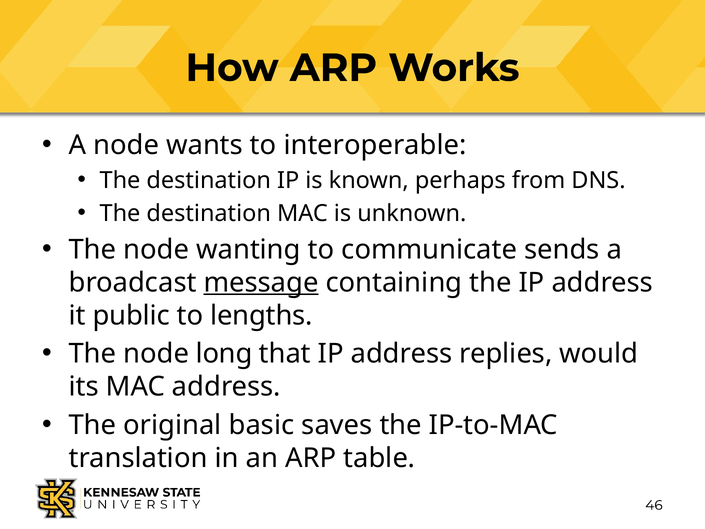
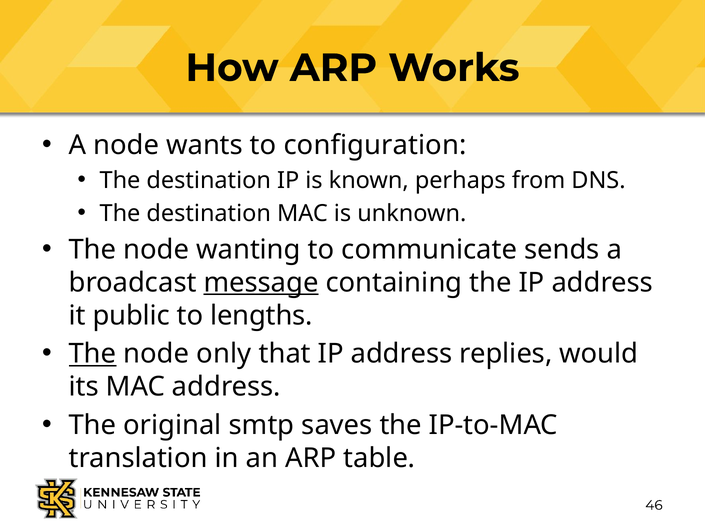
interoperable: interoperable -> configuration
The at (93, 354) underline: none -> present
long: long -> only
basic: basic -> smtp
